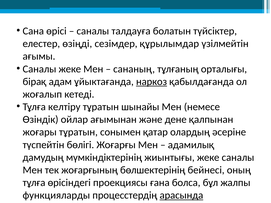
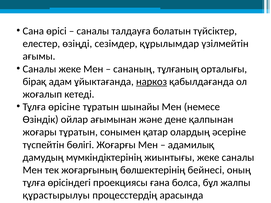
келтіру: келтіру -> өрісіне
функцияларды: функцияларды -> құрастырылуы
арасында underline: present -> none
